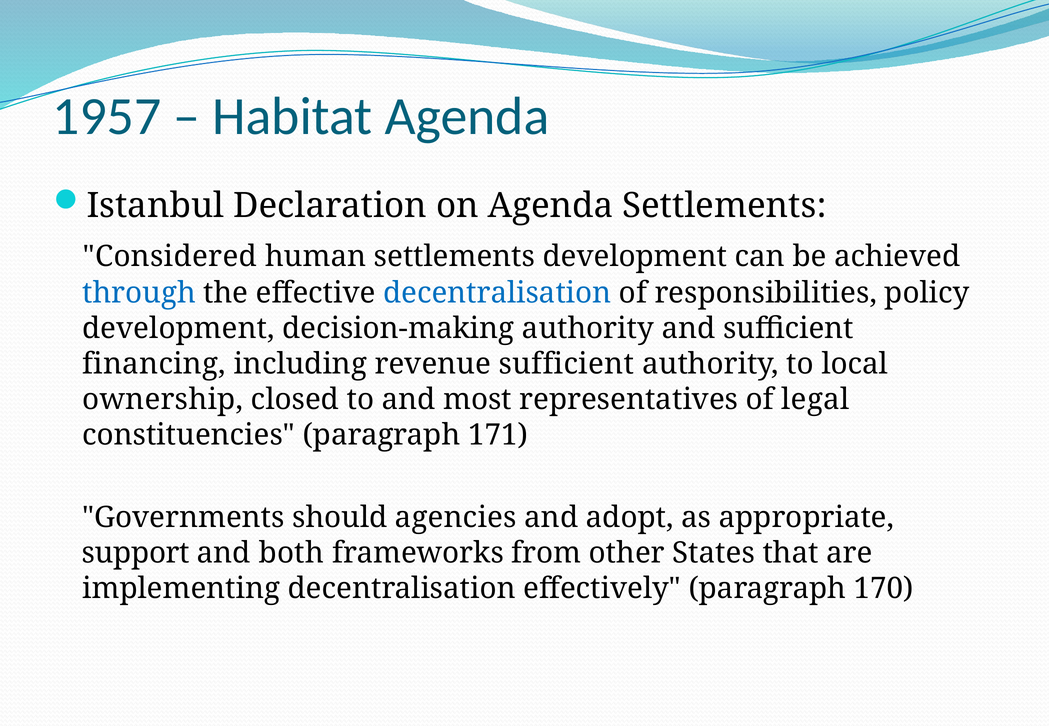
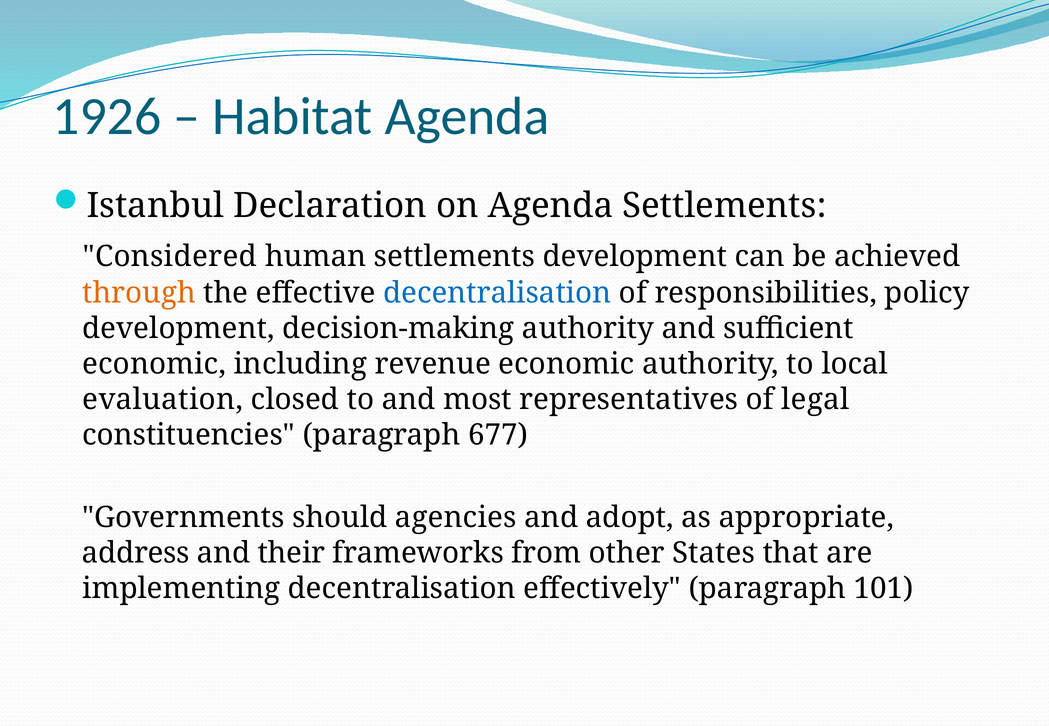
1957: 1957 -> 1926
through colour: blue -> orange
financing at (154, 364): financing -> economic
revenue sufficient: sufficient -> economic
ownership: ownership -> evaluation
171: 171 -> 677
support: support -> address
both: both -> their
170: 170 -> 101
